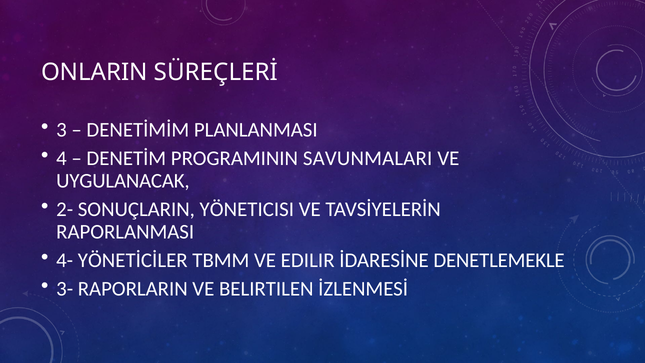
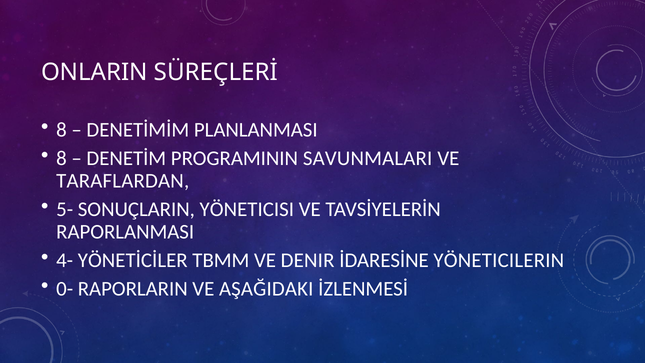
3 at (62, 130): 3 -> 8
4 at (62, 158): 4 -> 8
UYGULANACAK: UYGULANACAK -> TARAFLARDAN
2-: 2- -> 5-
EDILIR: EDILIR -> DENIR
DENETLEMEKLE: DENETLEMEKLE -> YÖNETICILERIN
3-: 3- -> 0-
BELIRTILEN: BELIRTILEN -> AŞAĞIDAKI
